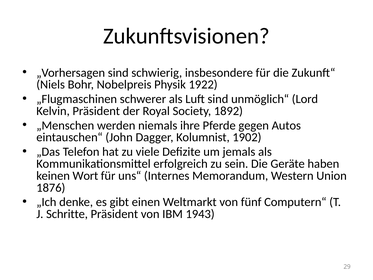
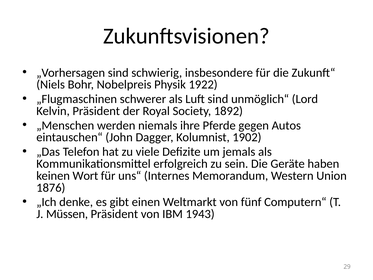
Schritte: Schritte -> Müssen
